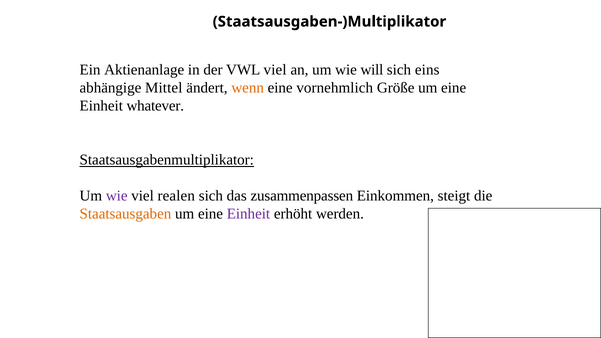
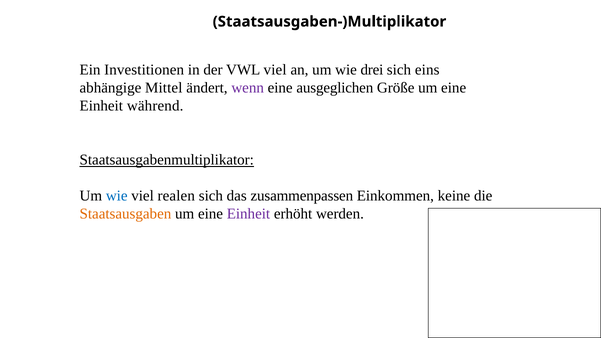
Aktienanlage: Aktienanlage -> Investitionen
will: will -> drei
wenn colour: orange -> purple
vornehmlich: vornehmlich -> ausgeglichen
whatever: whatever -> während
wie at (117, 196) colour: purple -> blue
steigt: steigt -> keine
